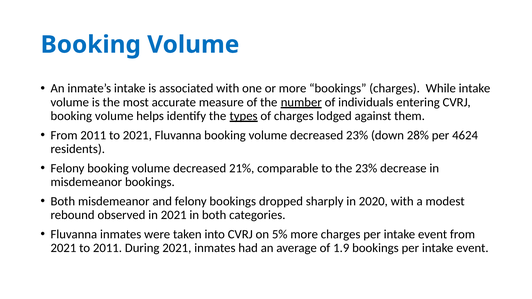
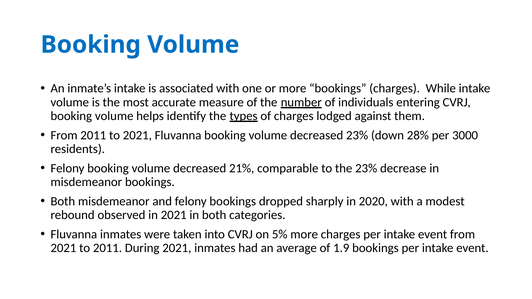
4624: 4624 -> 3000
